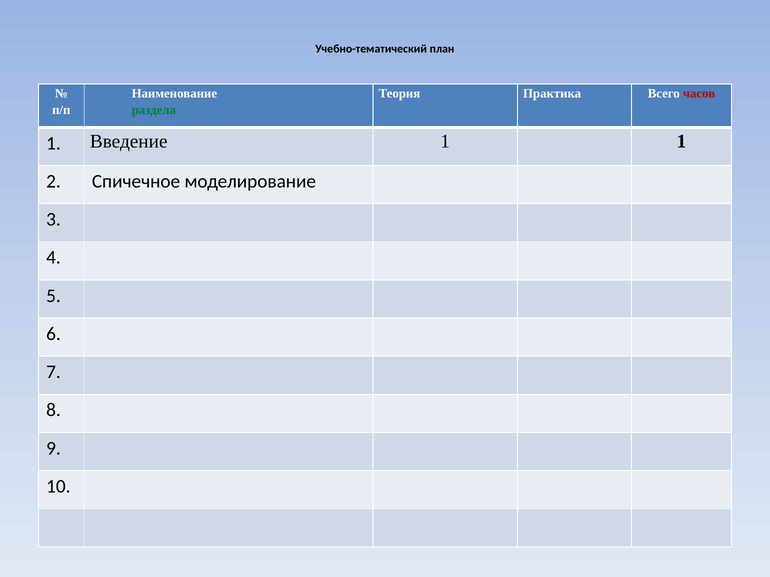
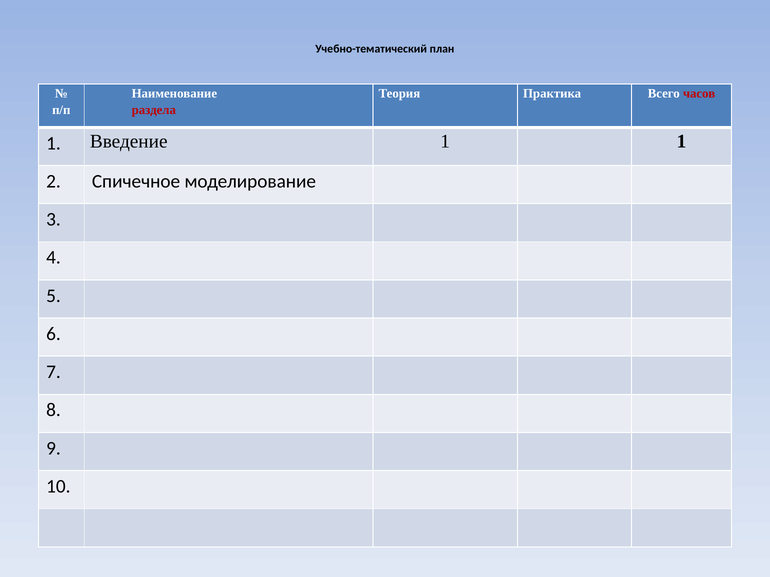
раздела colour: green -> red
